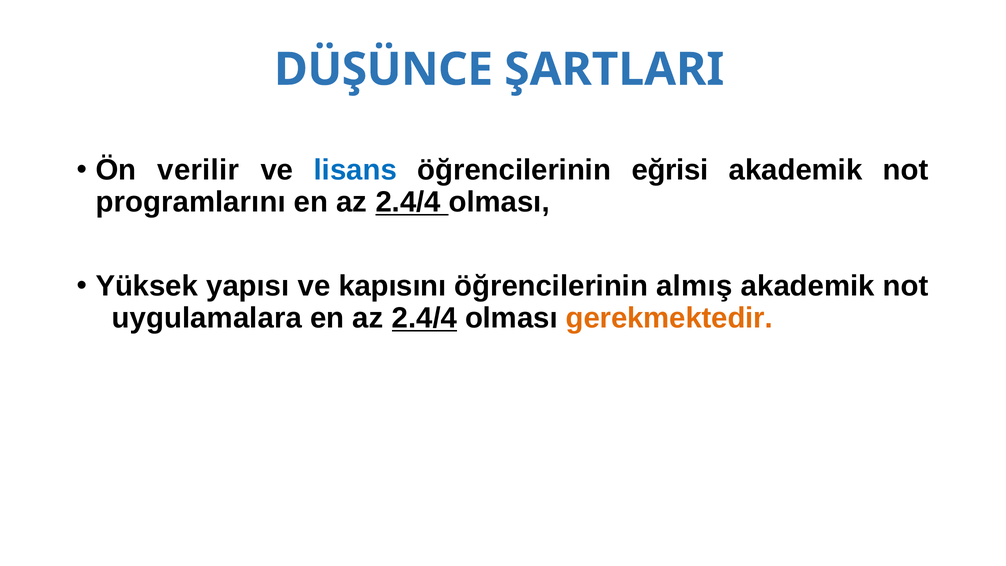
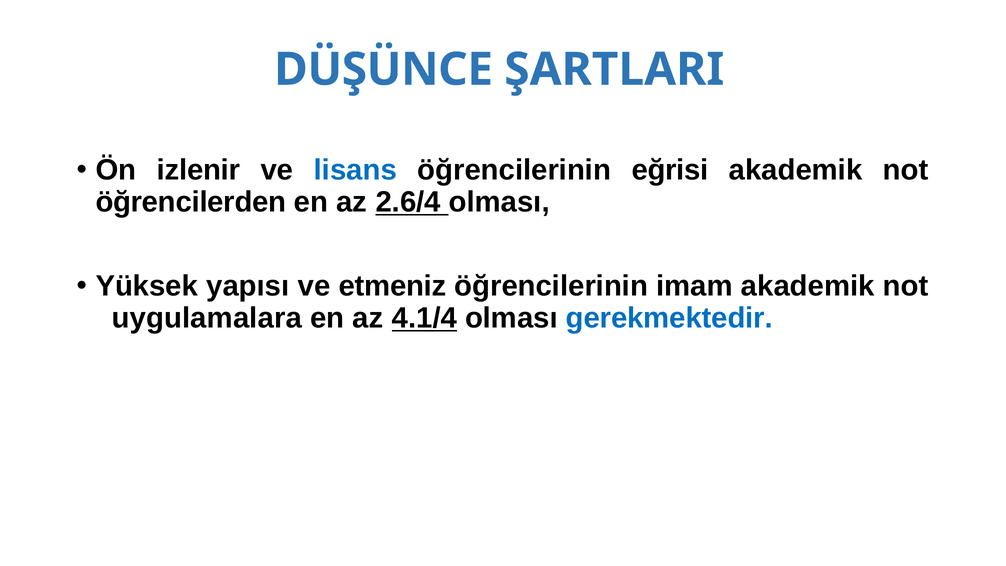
verilir: verilir -> izlenir
programlarını: programlarını -> öğrencilerden
2.4/4 at (408, 202): 2.4/4 -> 2.6/4
kapısını: kapısını -> etmeniz
almış: almış -> imam
2.4/4 at (424, 318): 2.4/4 -> 4.1/4
gerekmektedir colour: orange -> blue
